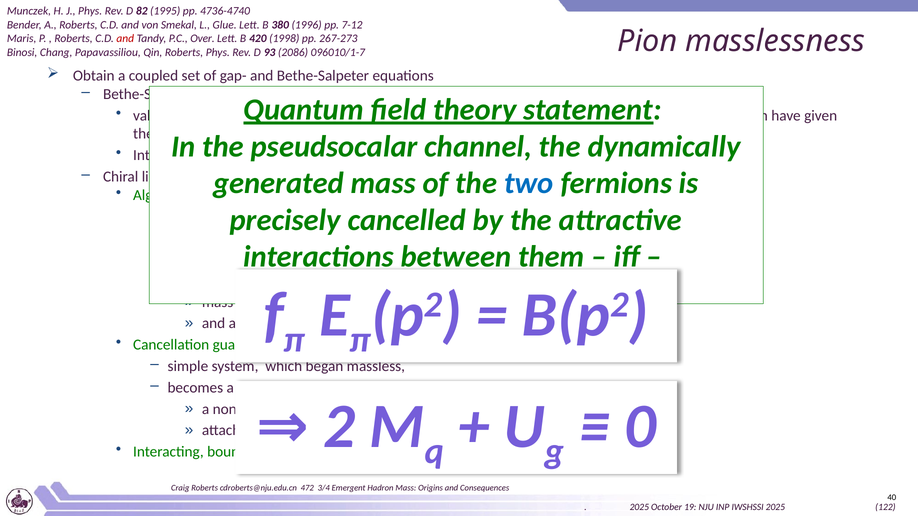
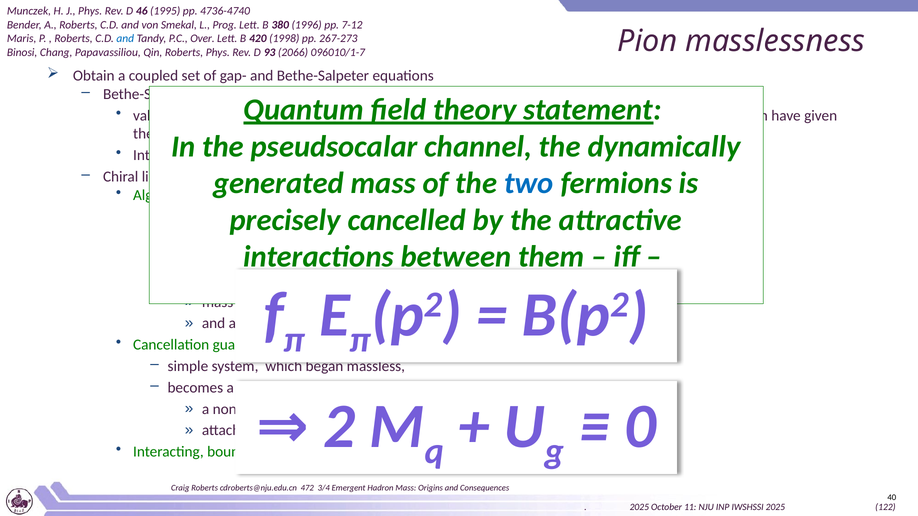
82: 82 -> 46
Glue: Glue -> Prog
and at (125, 39) colour: red -> blue
2086: 2086 -> 2066
19: 19 -> 11
